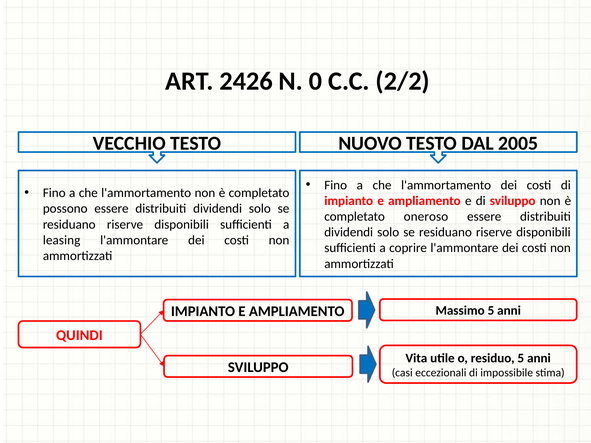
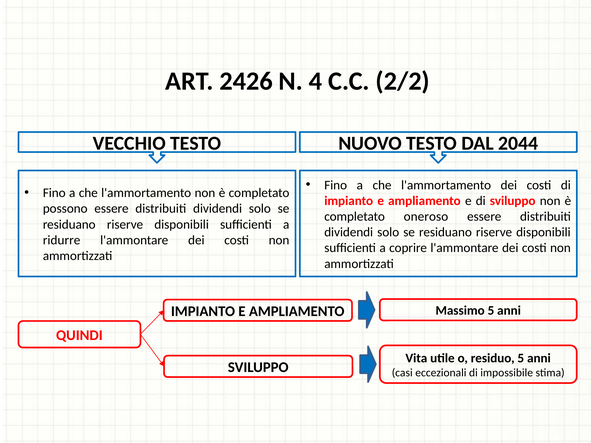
0: 0 -> 4
2005: 2005 -> 2044
leasing: leasing -> ridurre
